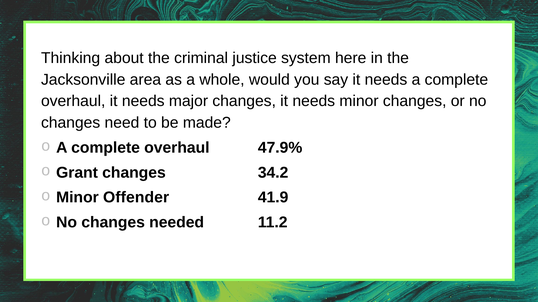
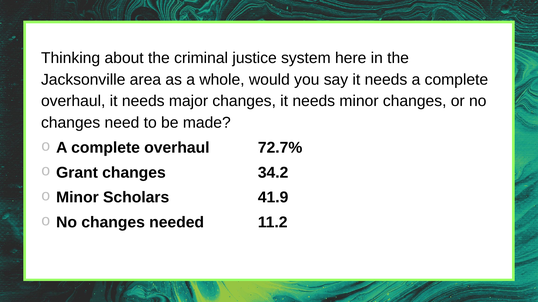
47.9%: 47.9% -> 72.7%
Offender: Offender -> Scholars
